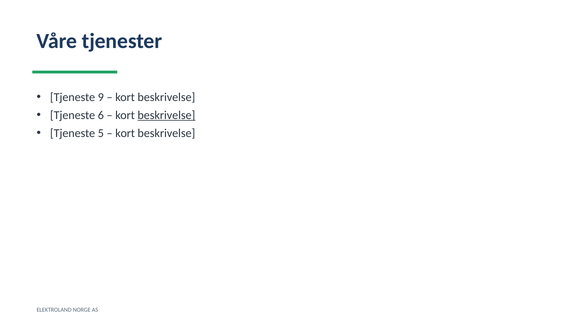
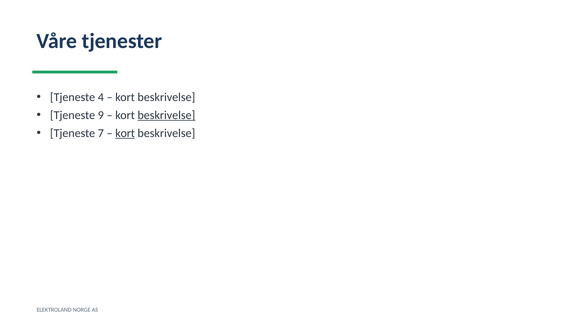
9: 9 -> 4
6: 6 -> 9
5: 5 -> 7
kort at (125, 133) underline: none -> present
